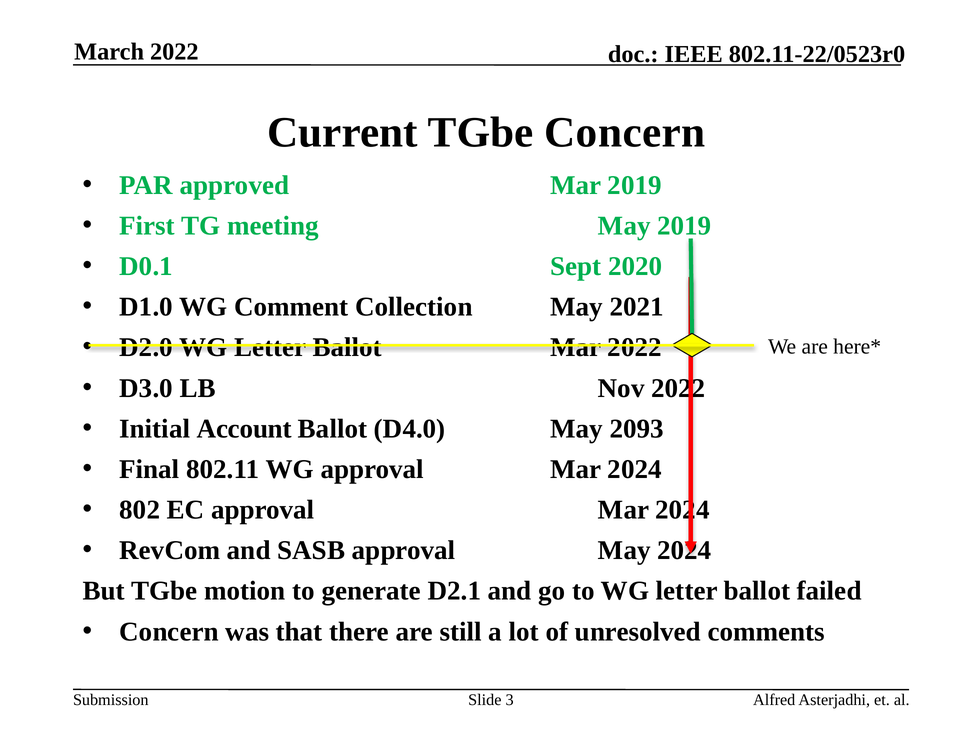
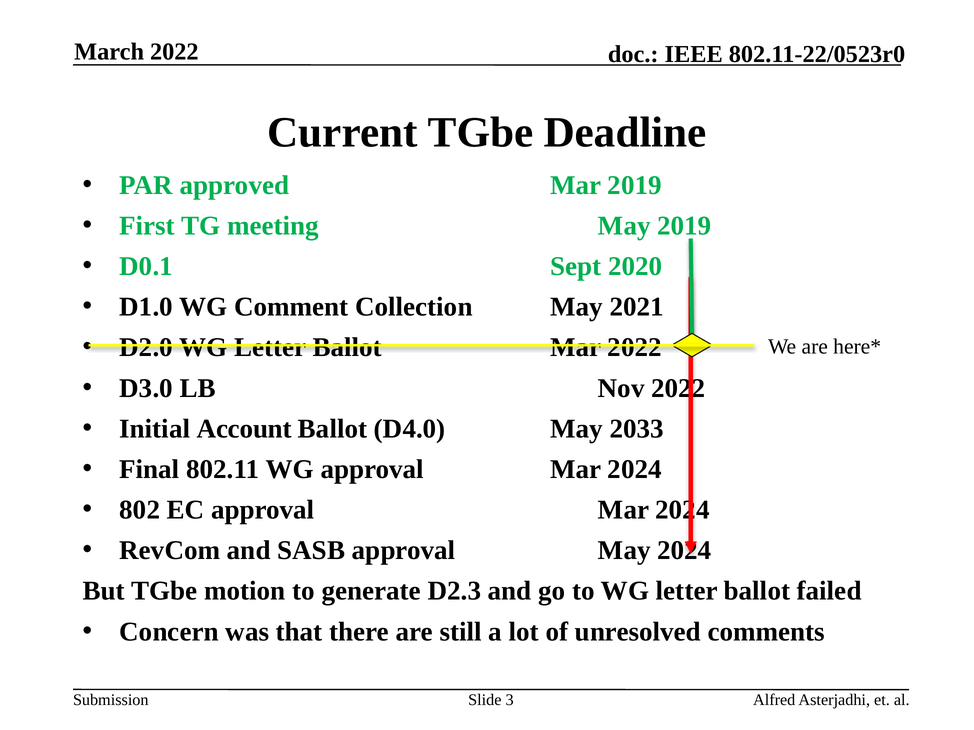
TGbe Concern: Concern -> Deadline
2093: 2093 -> 2033
D2.1: D2.1 -> D2.3
